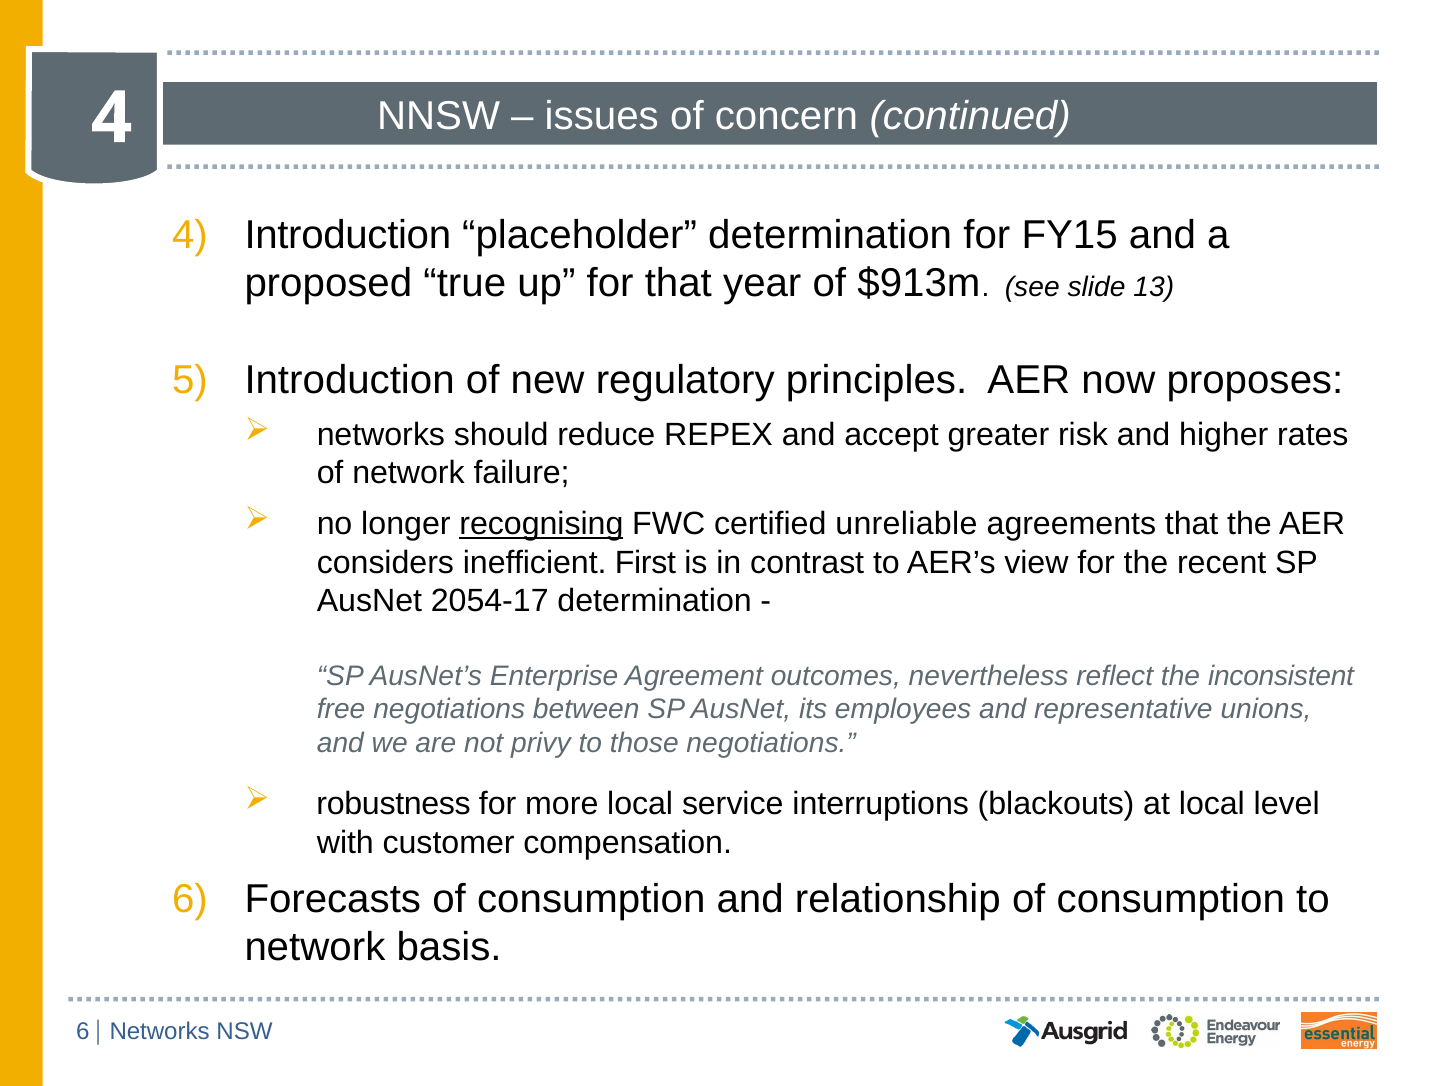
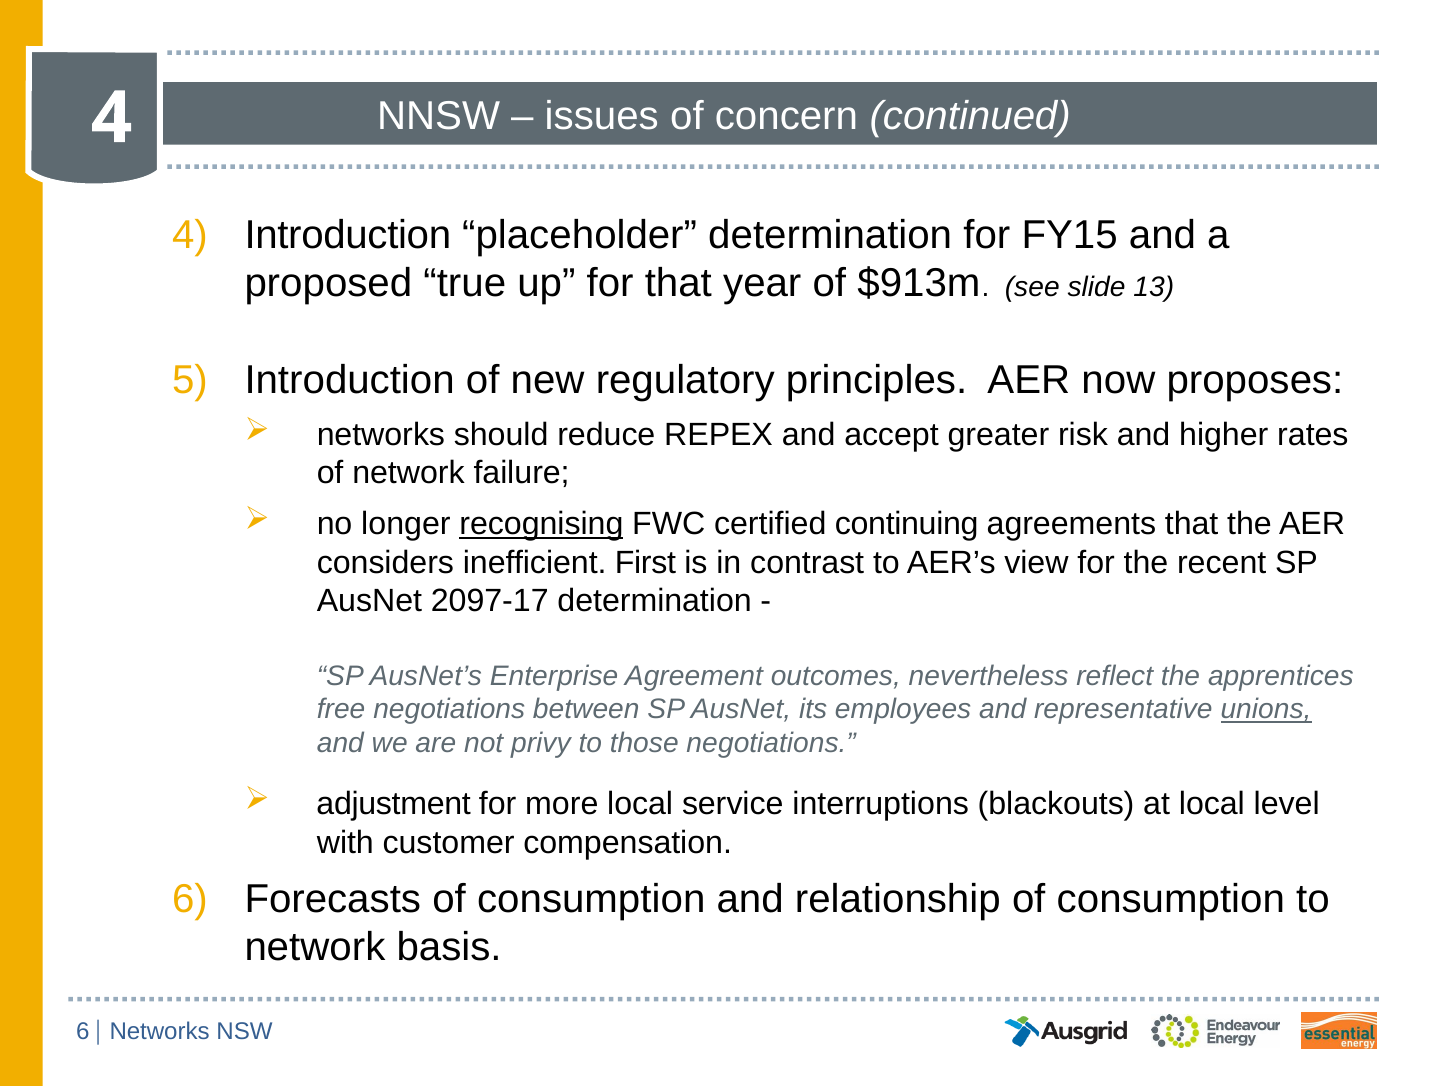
unreliable: unreliable -> continuing
2054-17: 2054-17 -> 2097-17
inconsistent: inconsistent -> apprentices
unions underline: none -> present
robustness: robustness -> adjustment
